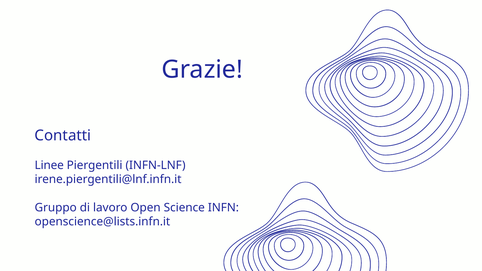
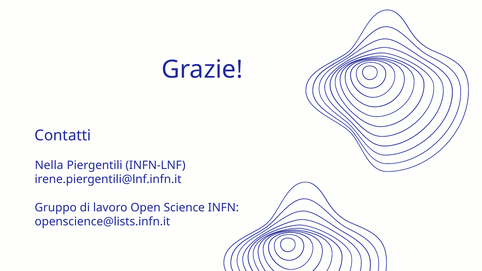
Linee: Linee -> Nella
